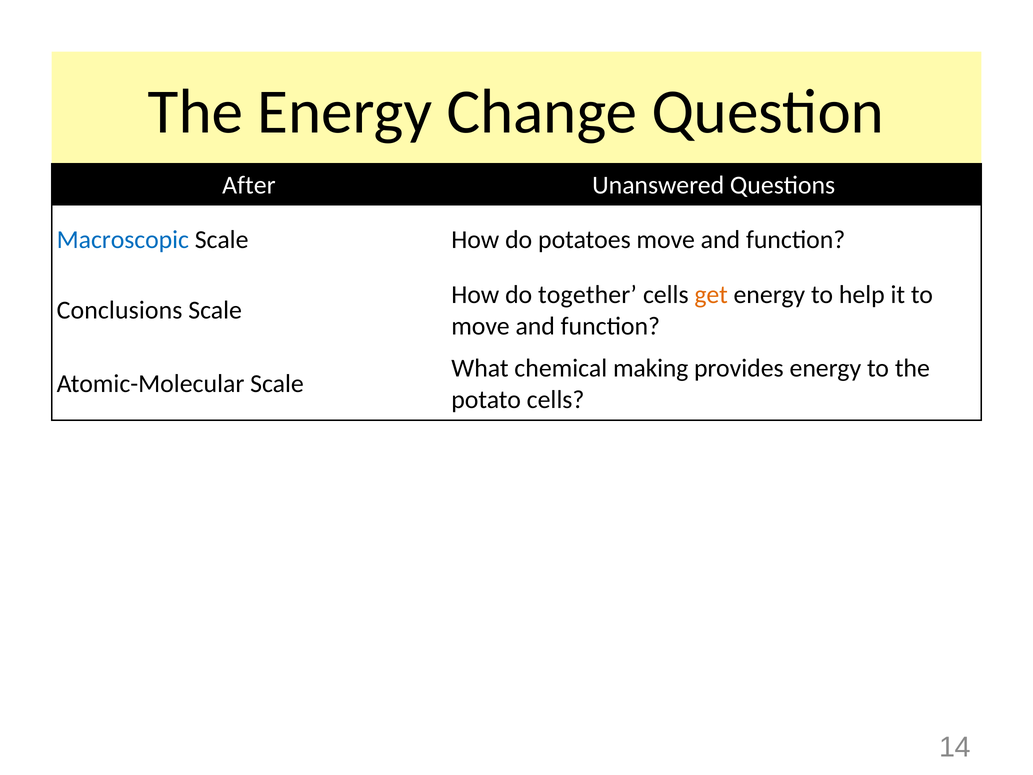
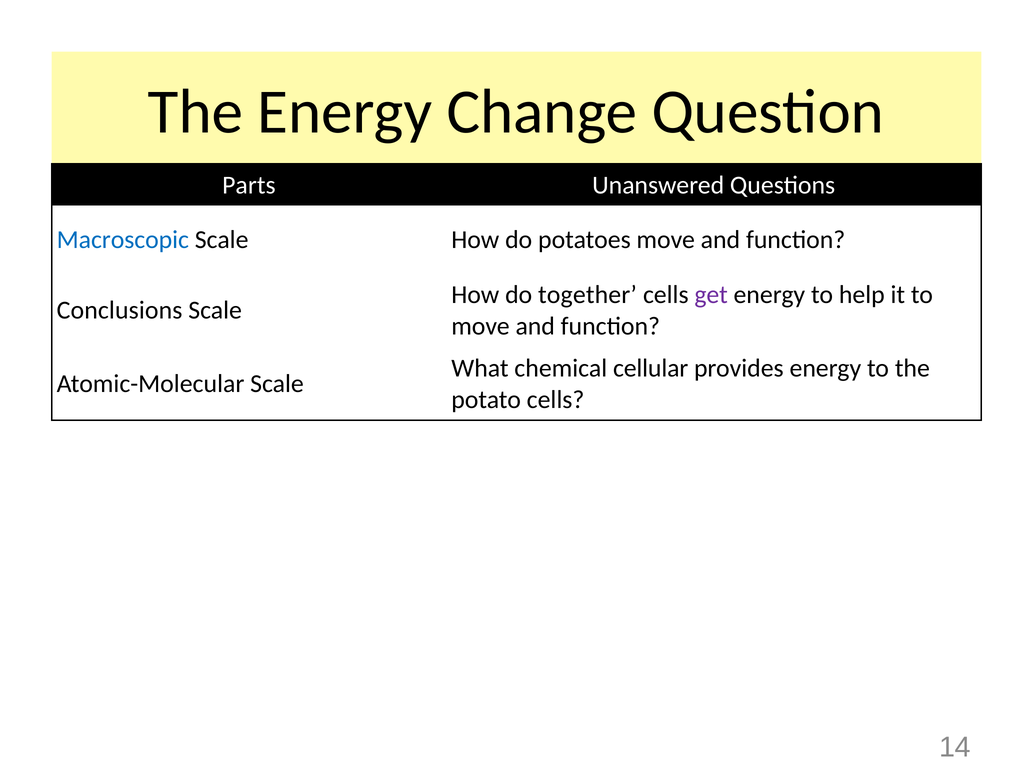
After: After -> Parts
get colour: orange -> purple
making: making -> cellular
